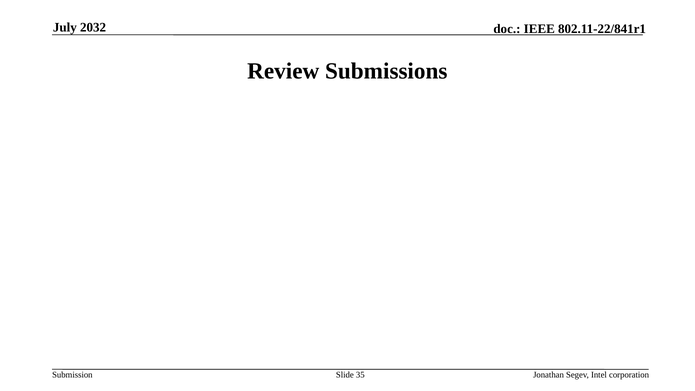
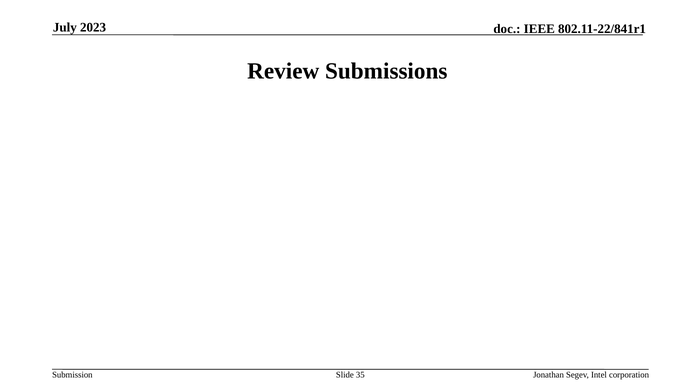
2032: 2032 -> 2023
